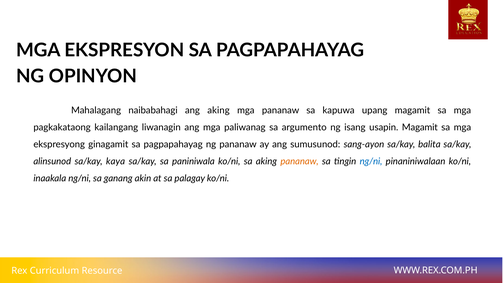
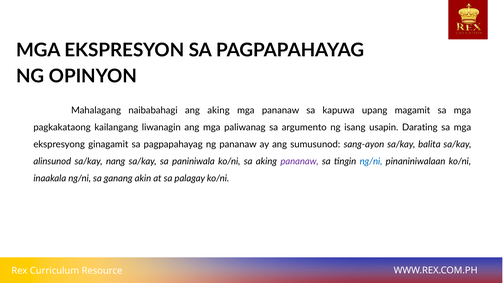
usapin Magamit: Magamit -> Darating
kaya: kaya -> nang
pananaw at (300, 161) colour: orange -> purple
